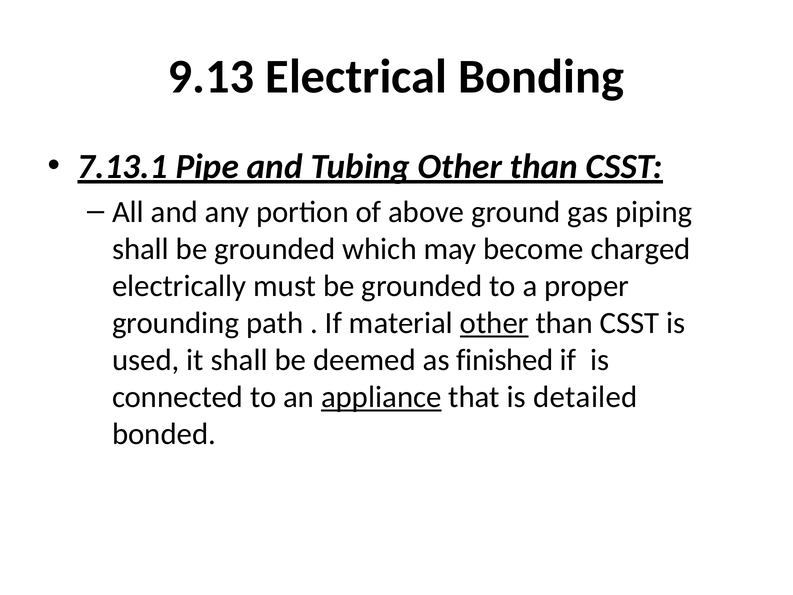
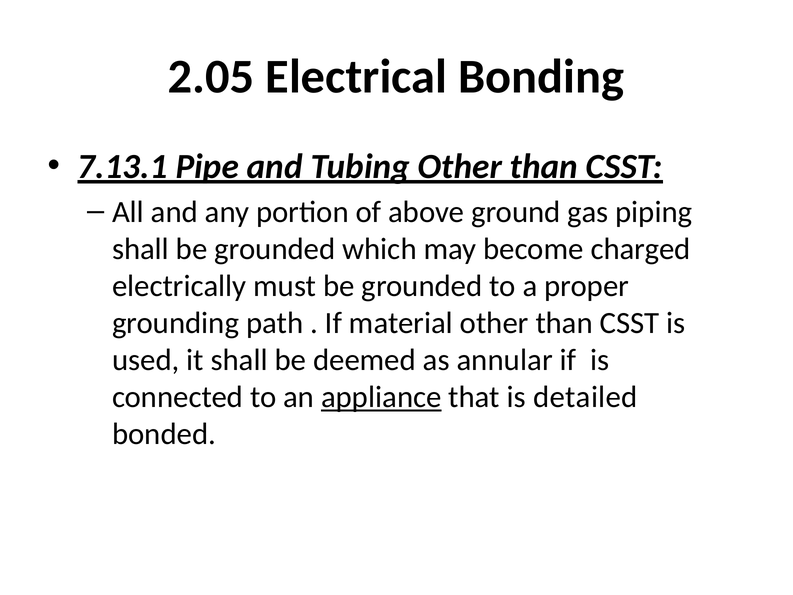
9.13: 9.13 -> 2.05
other at (494, 323) underline: present -> none
finished: finished -> annular
